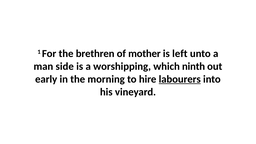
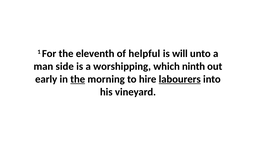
brethren: brethren -> eleventh
mother: mother -> helpful
left: left -> will
the at (78, 79) underline: none -> present
